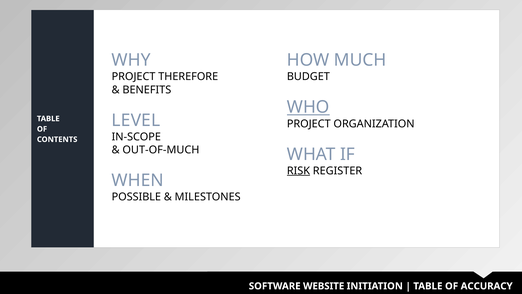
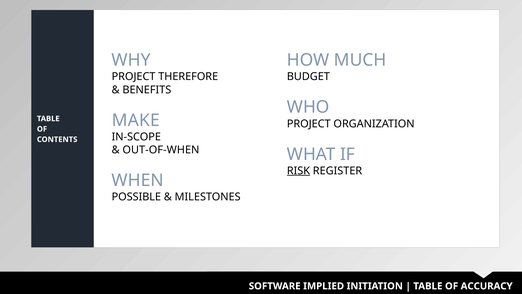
WHO underline: present -> none
LEVEL: LEVEL -> MAKE
OUT-OF-MUCH: OUT-OF-MUCH -> OUT-OF-WHEN
WEBSITE: WEBSITE -> IMPLIED
